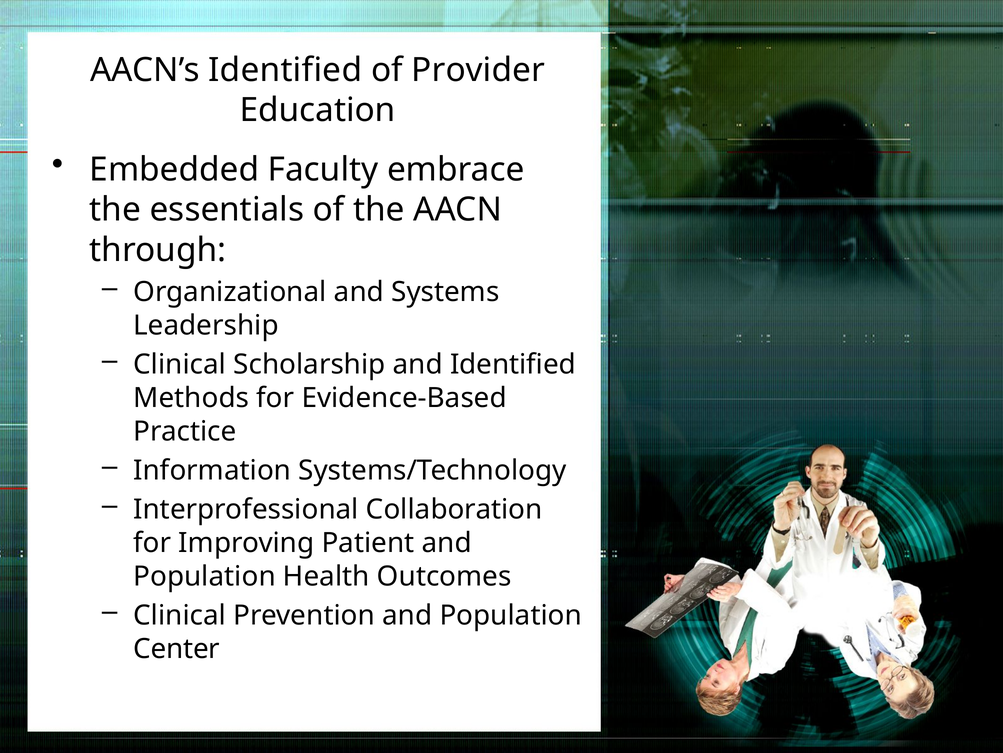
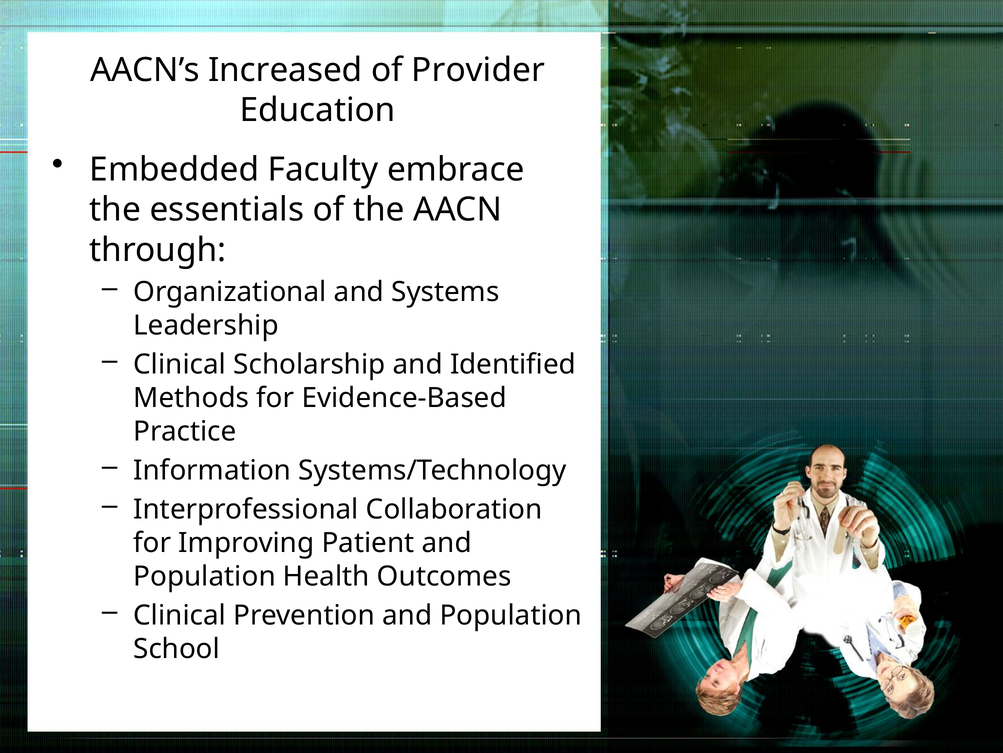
AACN’s Identified: Identified -> Increased
Center: Center -> School
